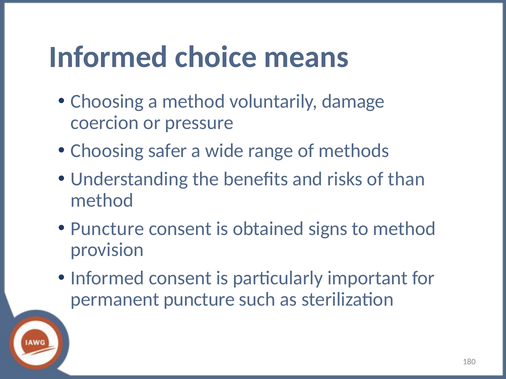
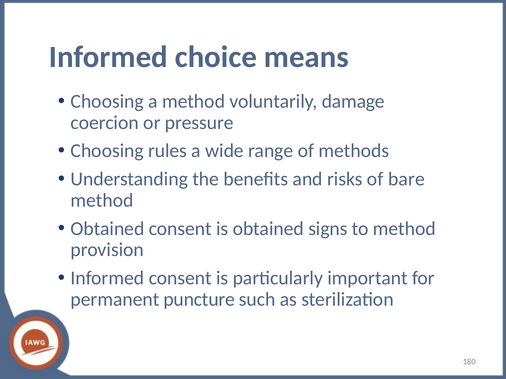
safer: safer -> rules
than: than -> bare
Puncture at (107, 229): Puncture -> Obtained
